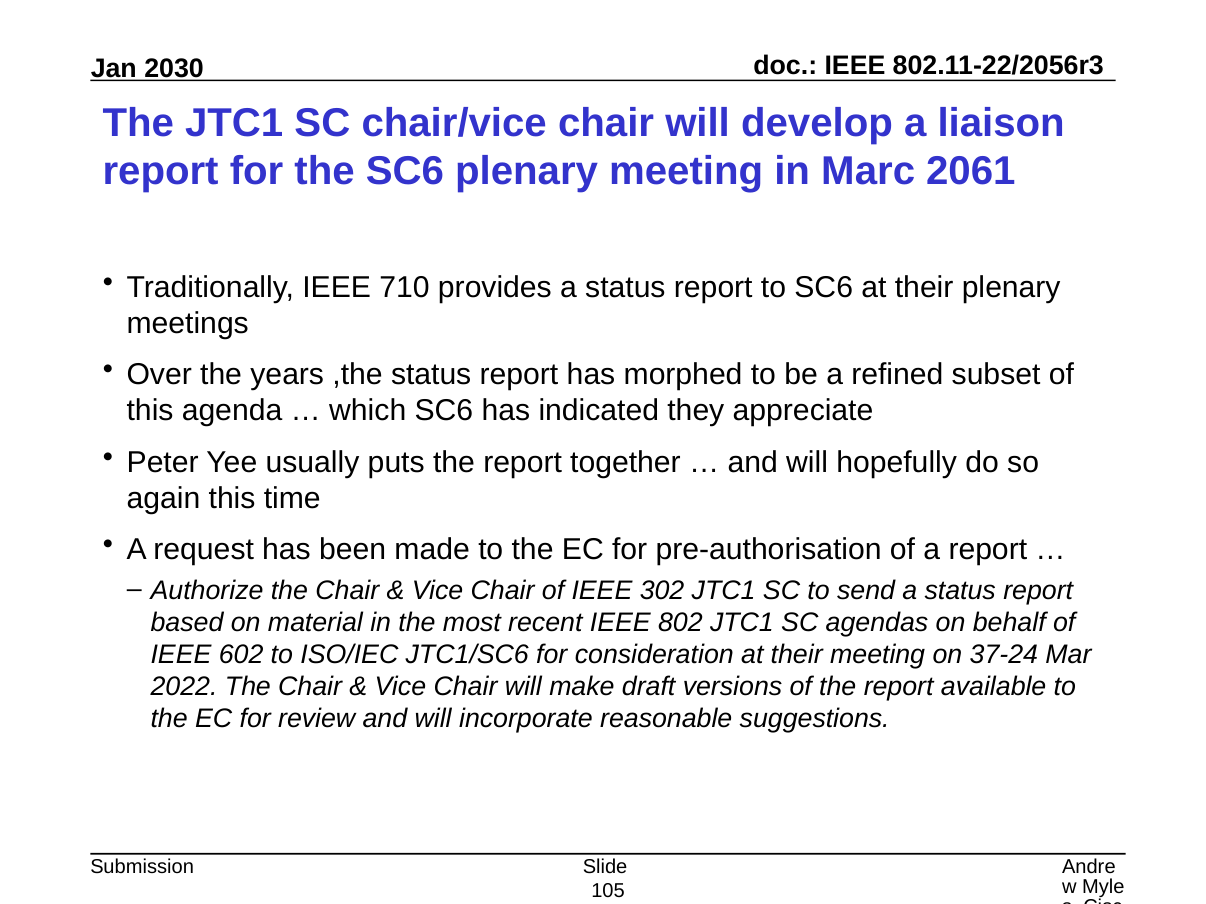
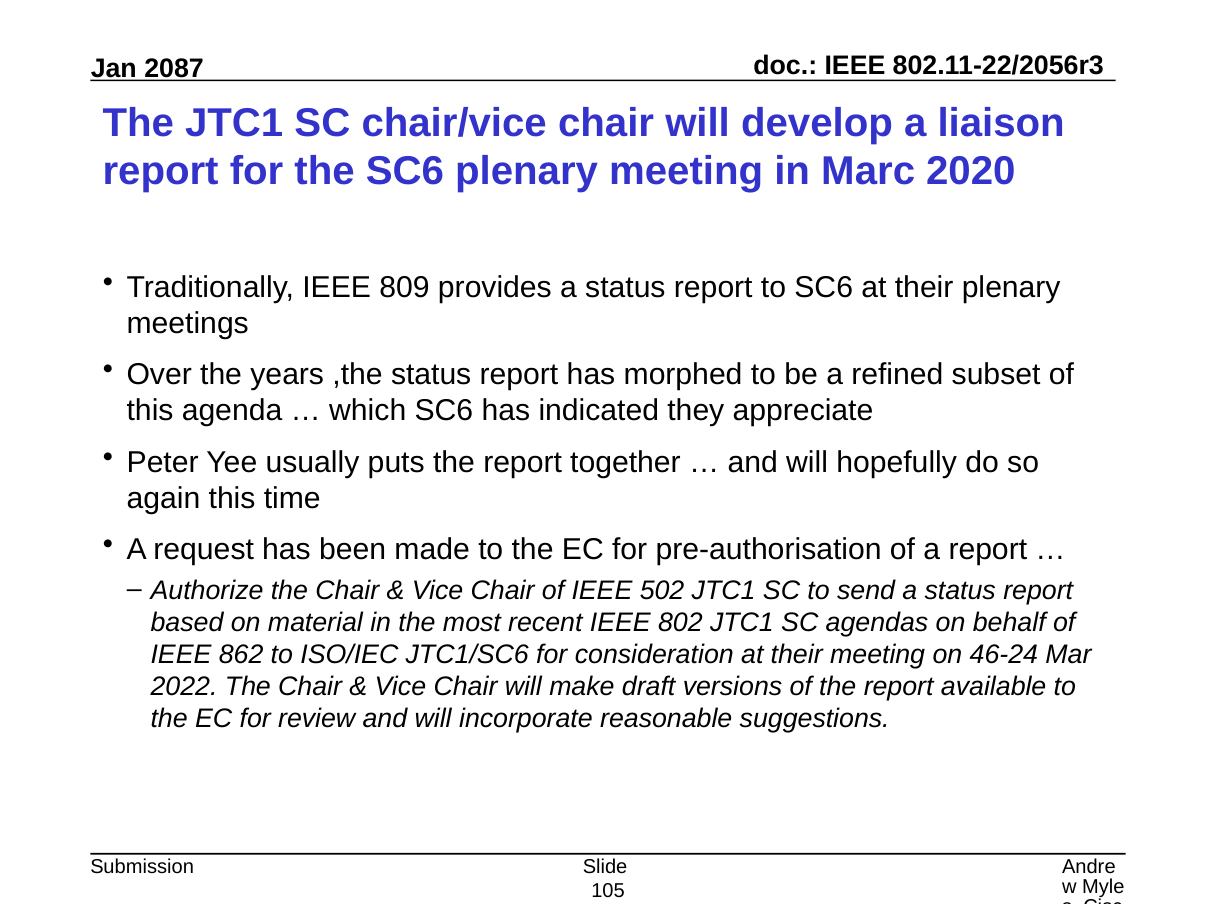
2030: 2030 -> 2087
2061: 2061 -> 2020
710: 710 -> 809
302: 302 -> 502
602: 602 -> 862
37-24: 37-24 -> 46-24
